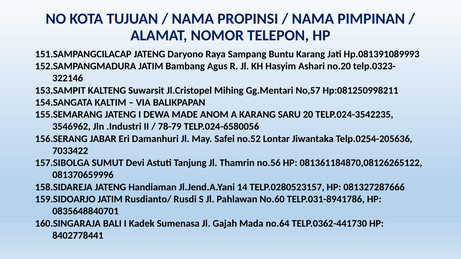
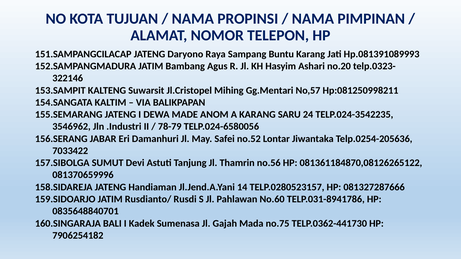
20: 20 -> 24
no.64: no.64 -> no.75
8402778441: 8402778441 -> 7906254182
